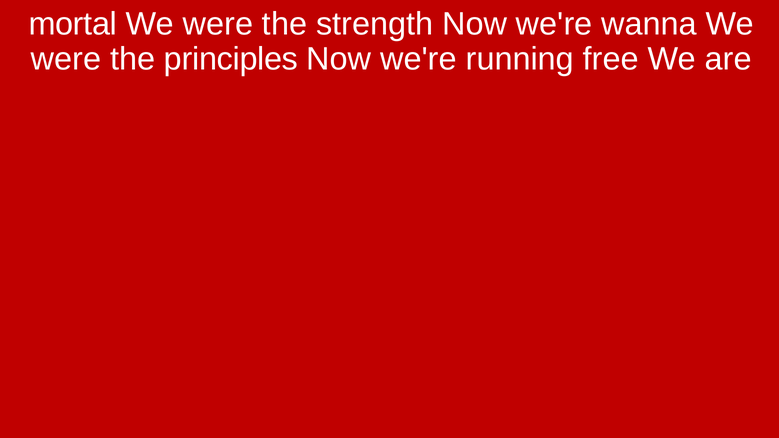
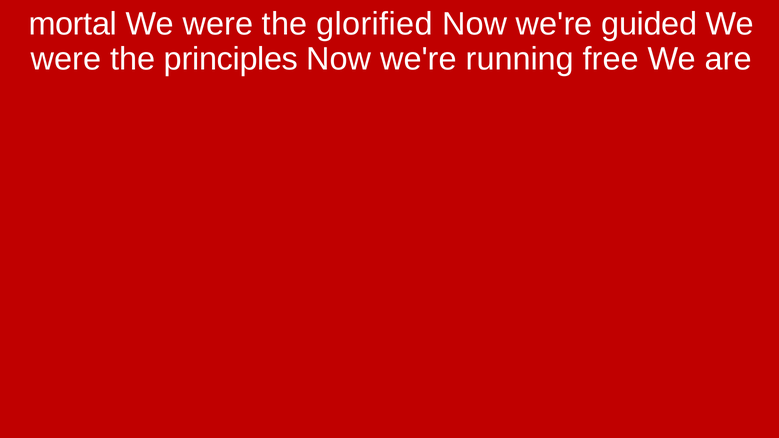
strength: strength -> glorified
wanna: wanna -> guided
